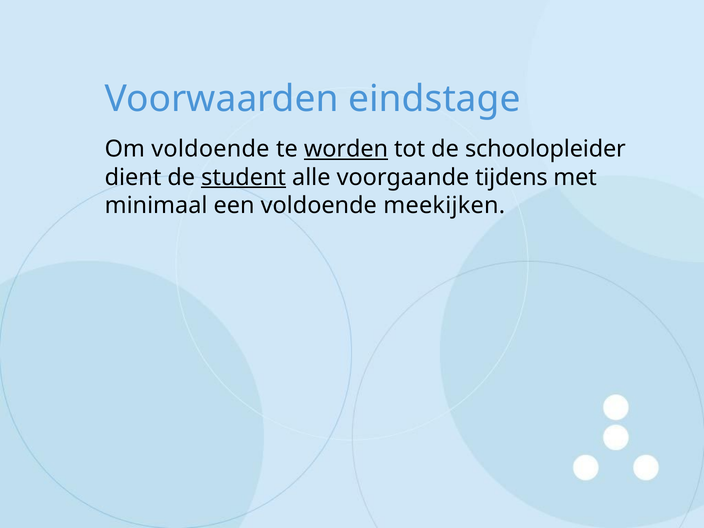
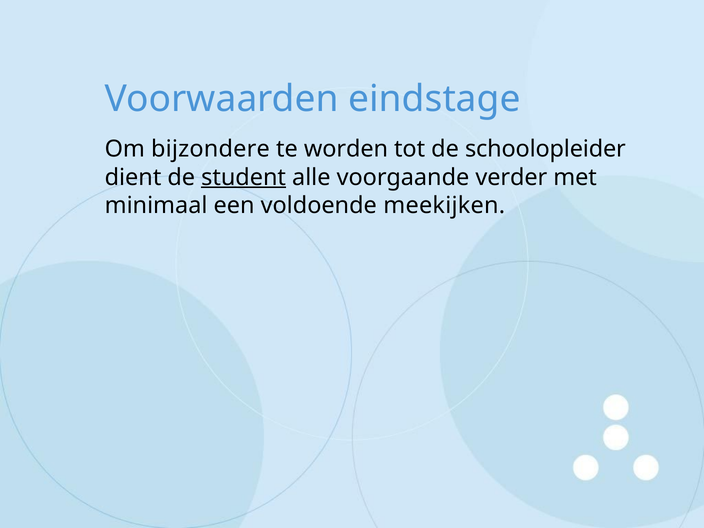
Om voldoende: voldoende -> bijzondere
worden underline: present -> none
tijdens: tijdens -> verder
